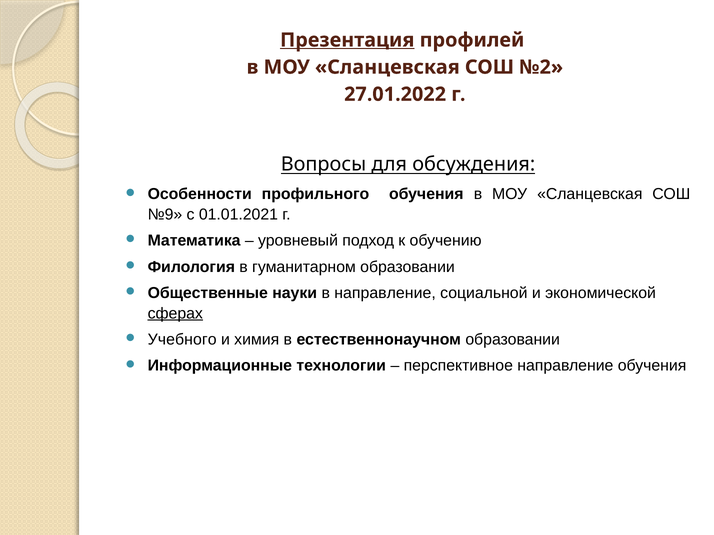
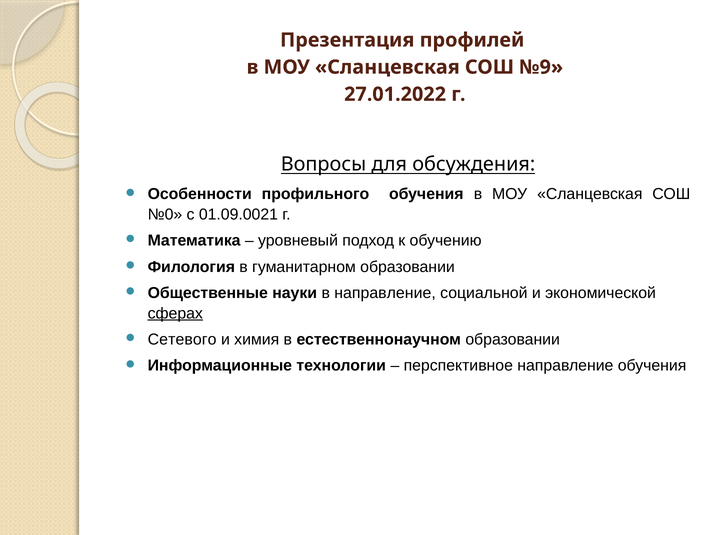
Презентация underline: present -> none
№2: №2 -> №9
№9: №9 -> №0
01.01.2021: 01.01.2021 -> 01.09.0021
Учебного: Учебного -> Сетевого
